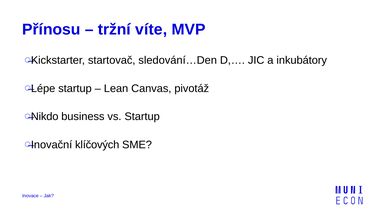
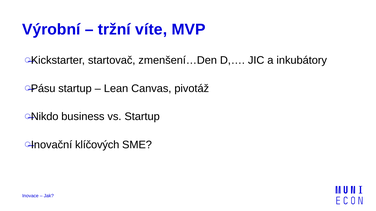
Přínosu: Přínosu -> Výrobní
sledování…Den: sledování…Den -> zmenšení…Den
Lépe: Lépe -> Pásu
